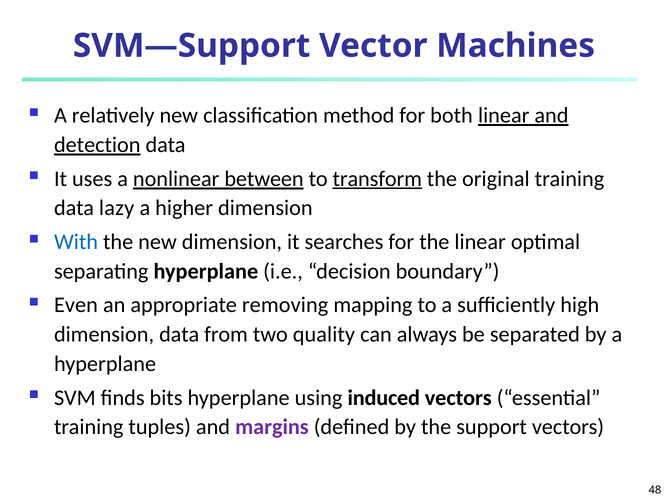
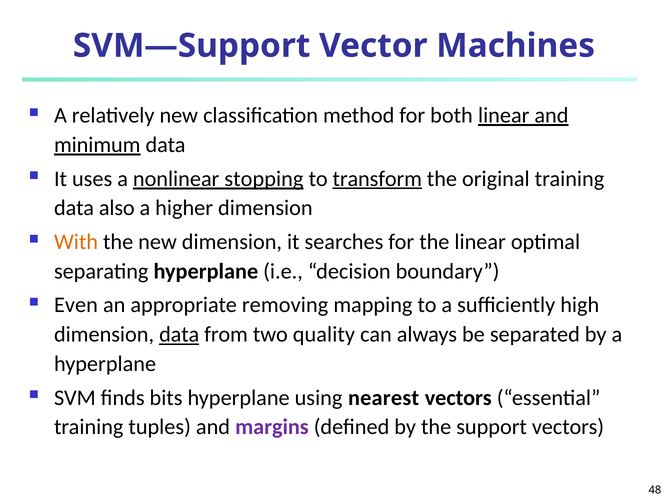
detection: detection -> minimum
between: between -> stopping
lazy: lazy -> also
With colour: blue -> orange
data at (179, 335) underline: none -> present
induced: induced -> nearest
